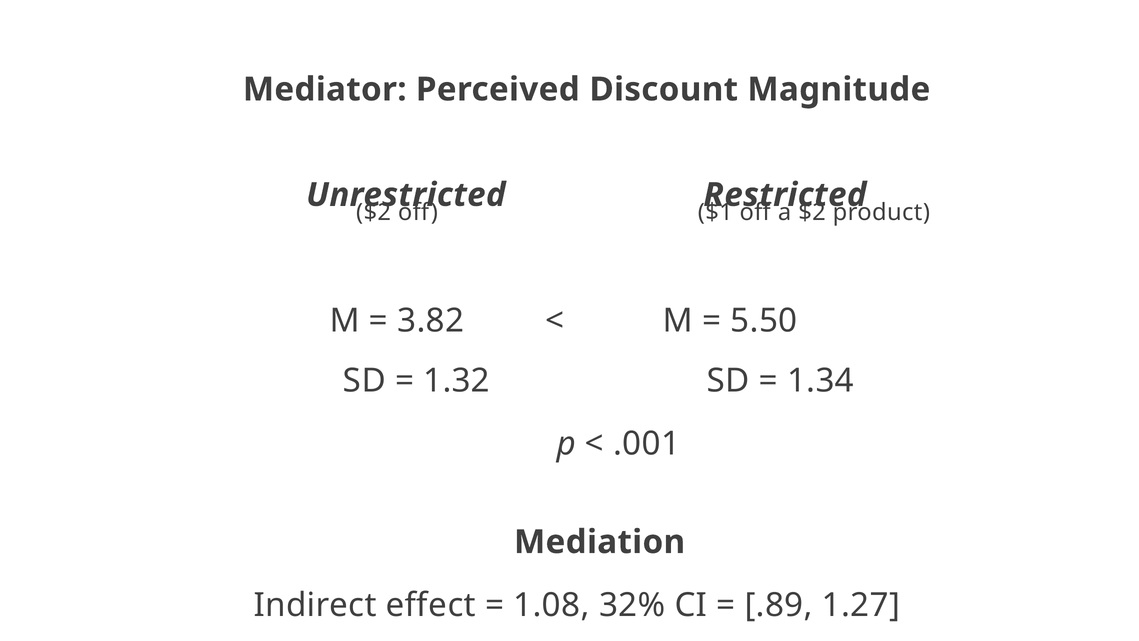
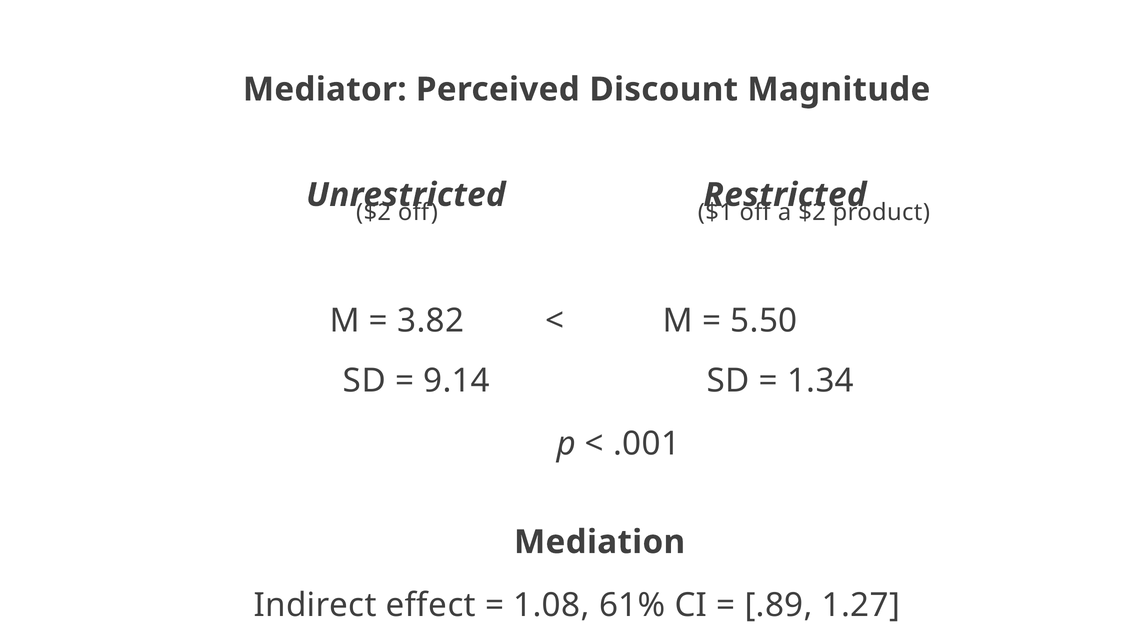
1.32: 1.32 -> 9.14
32%: 32% -> 61%
